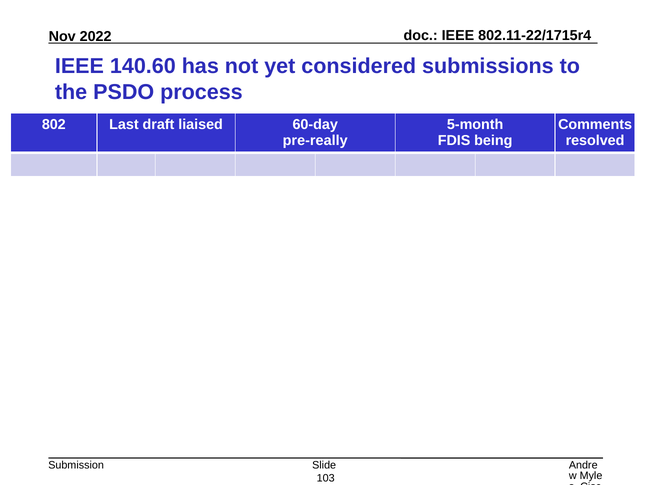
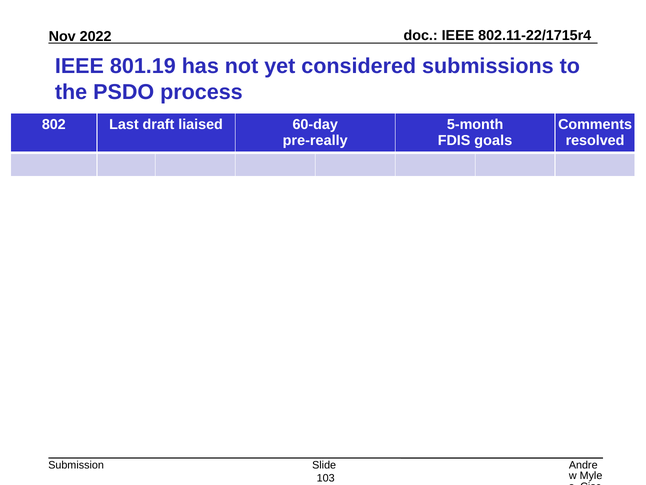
140.60: 140.60 -> 801.19
being: being -> goals
